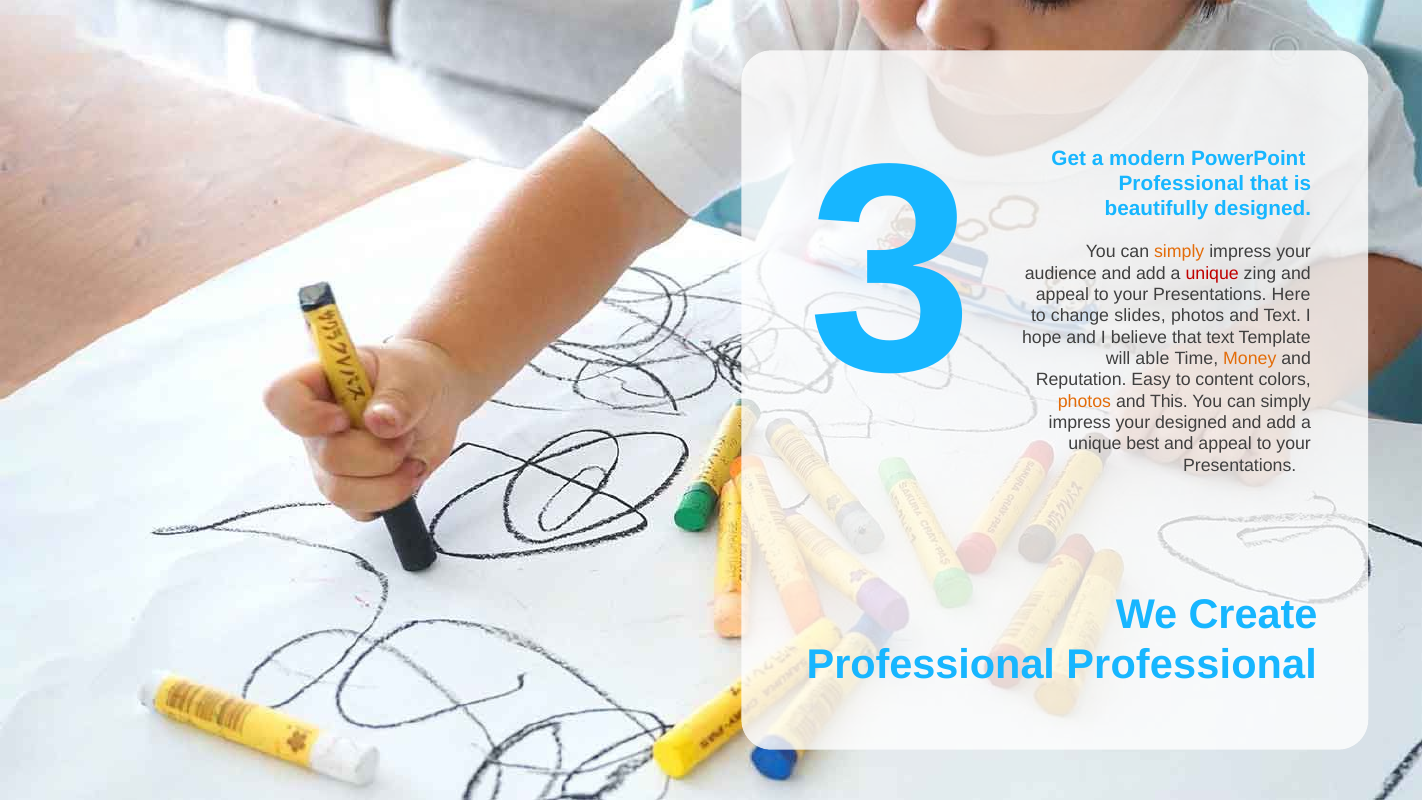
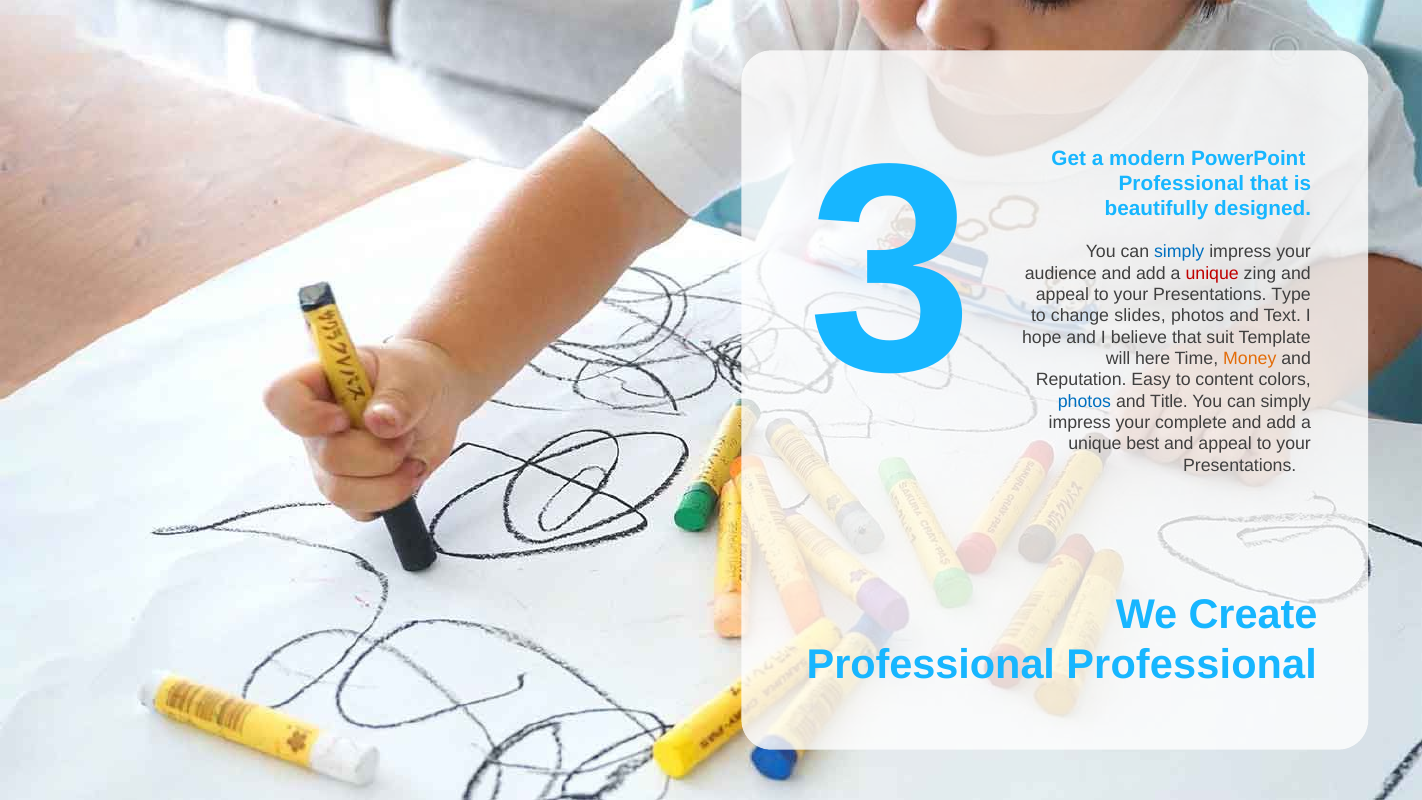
simply at (1179, 252) colour: orange -> blue
Here: Here -> Type
that text: text -> suit
able: able -> here
photos at (1084, 401) colour: orange -> blue
This: This -> Title
your designed: designed -> complete
